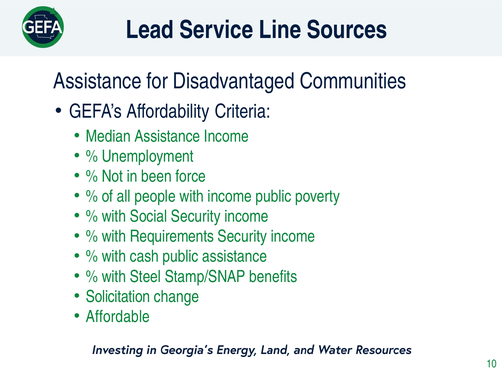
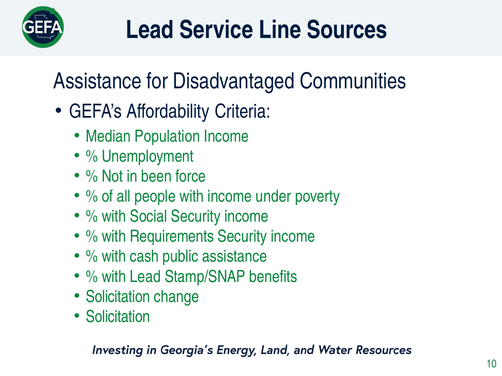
Median Assistance: Assistance -> Population
income public: public -> under
with Steel: Steel -> Lead
Affordable at (118, 317): Affordable -> Solicitation
